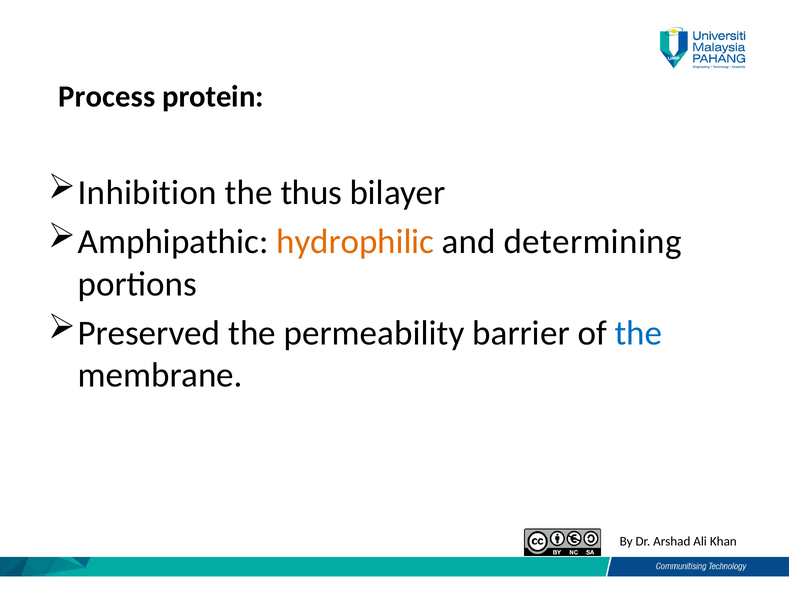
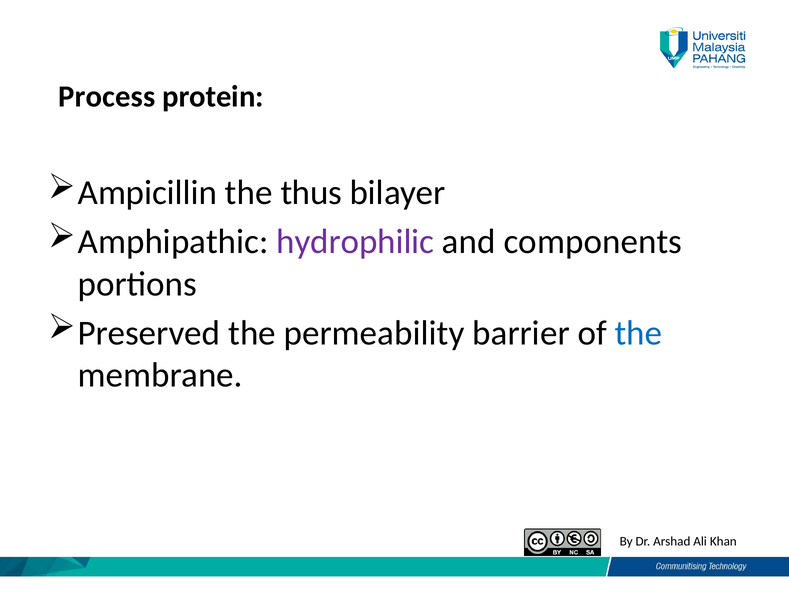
Inhibition: Inhibition -> Ampicillin
hydrophilic colour: orange -> purple
determining: determining -> components
